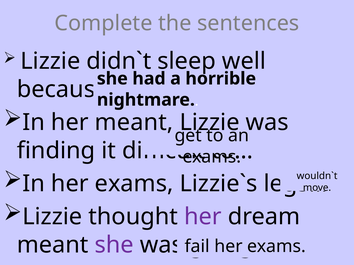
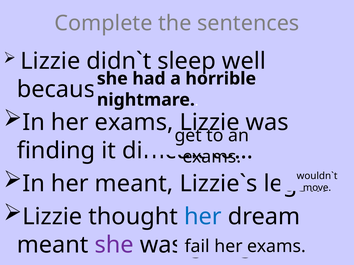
In her meant: meant -> exams
In her exams: exams -> meant
her at (203, 217) colour: purple -> blue
